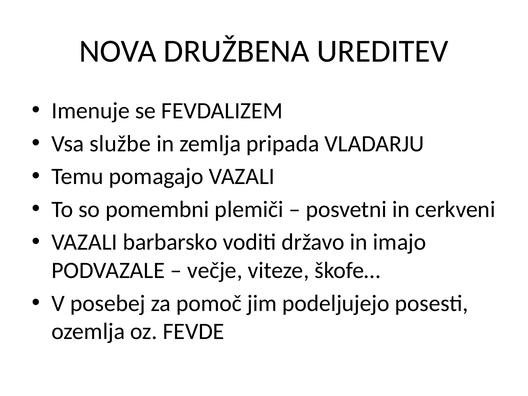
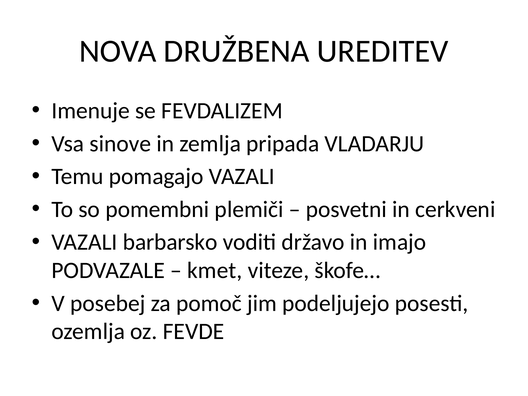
službe: službe -> sinove
večje: večje -> kmet
